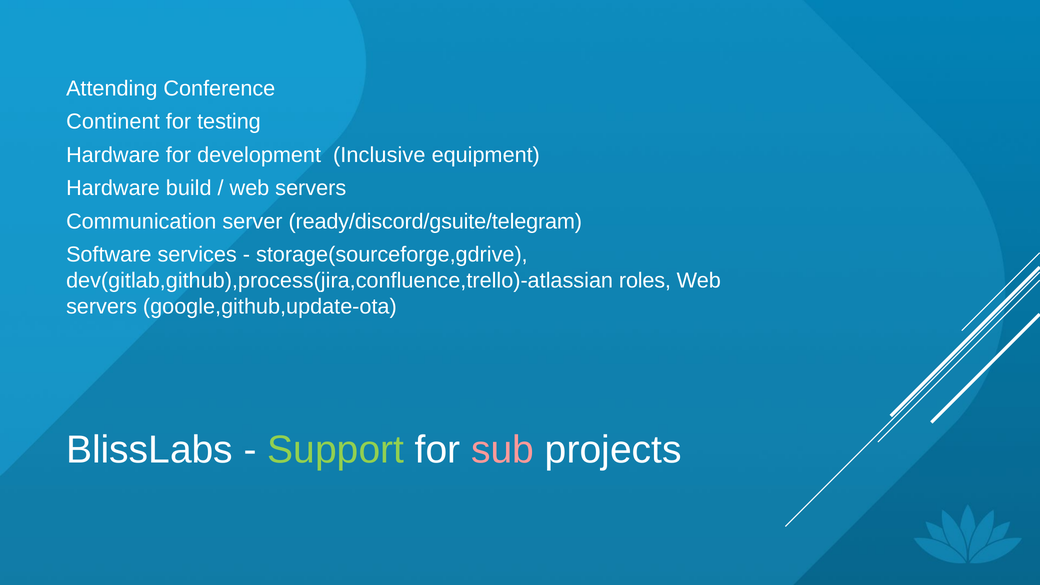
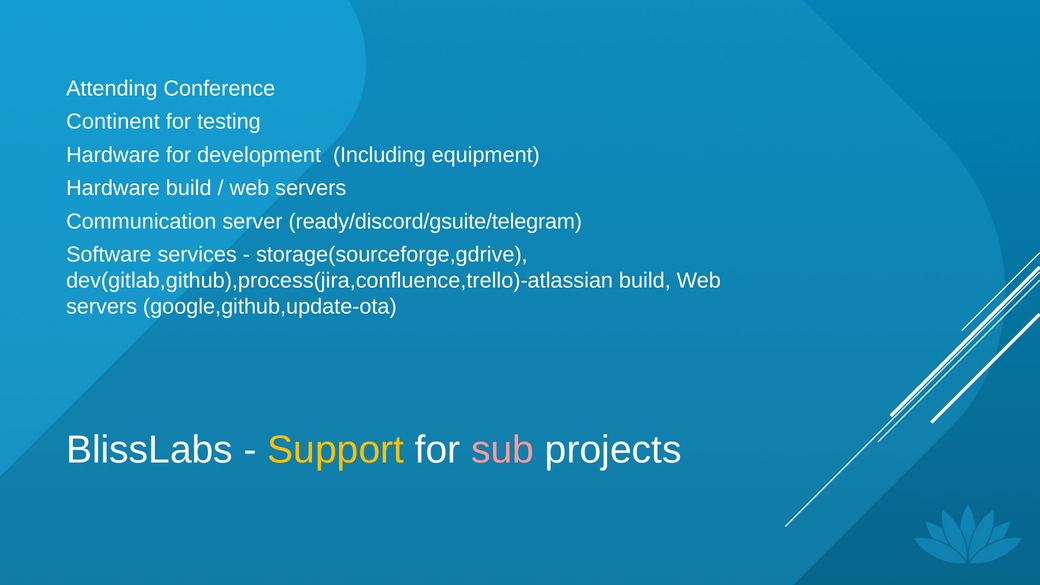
Inclusive: Inclusive -> Including
dev(gitlab,github),process(jira,confluence,trello)-atlassian roles: roles -> build
Support colour: light green -> yellow
